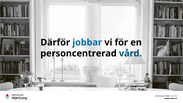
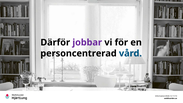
jobbar colour: blue -> purple
